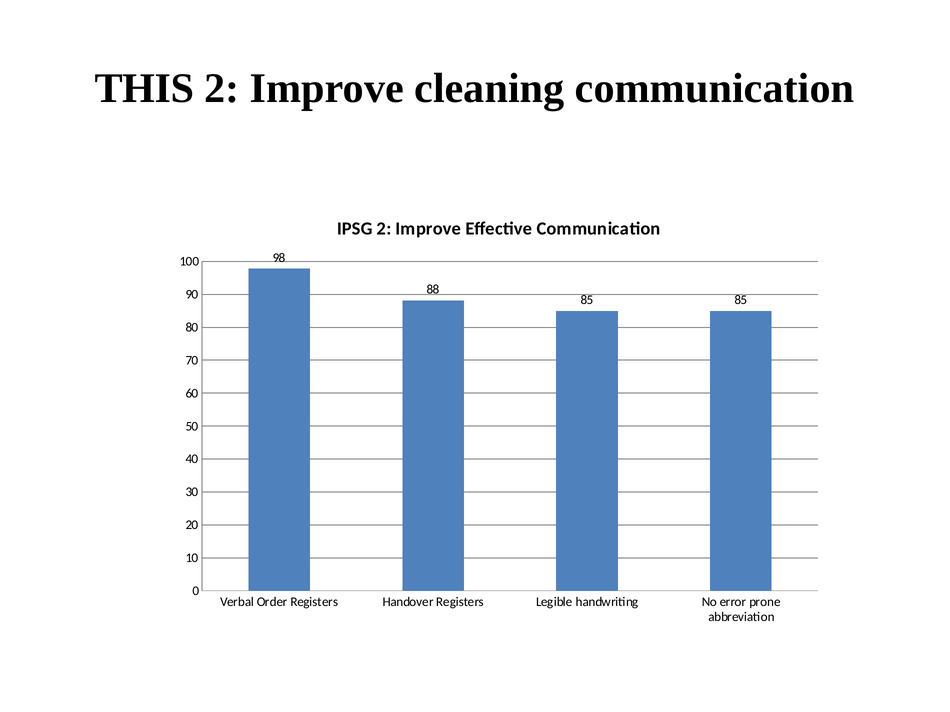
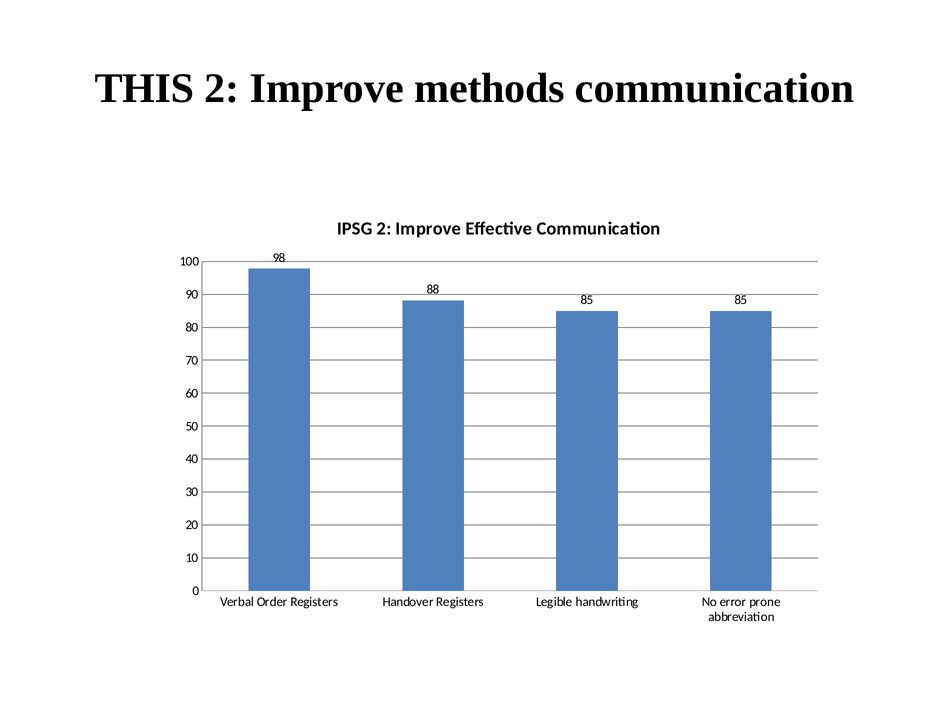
cleaning: cleaning -> methods
